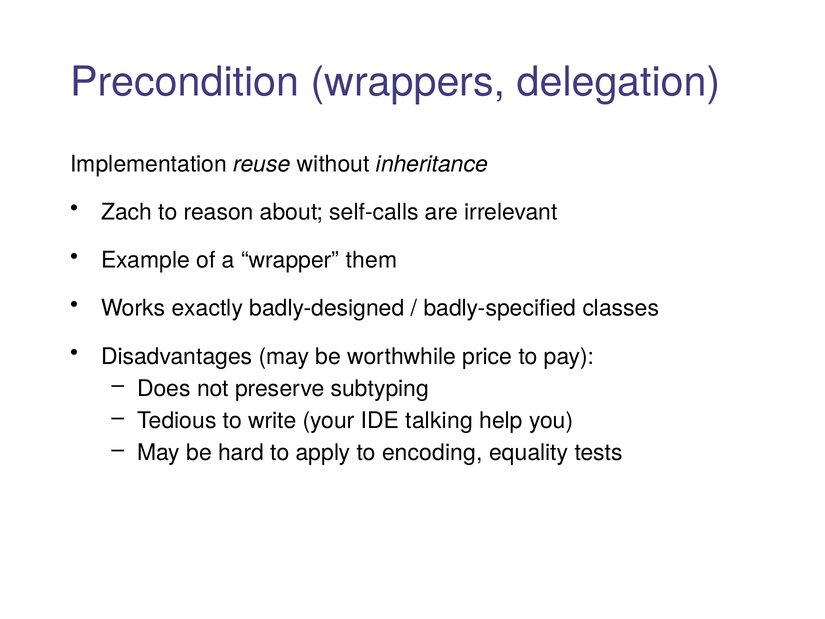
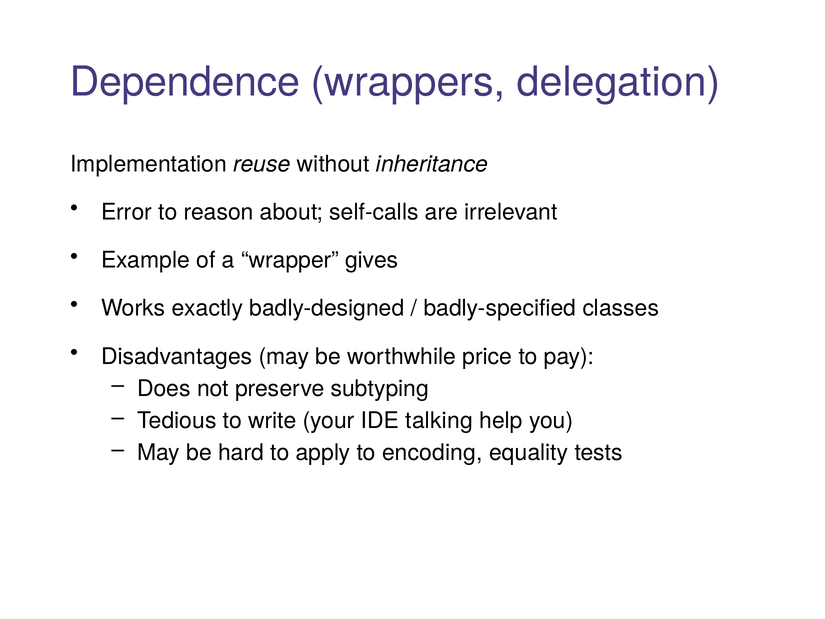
Precondition: Precondition -> Dependence
Zach: Zach -> Error
them: them -> gives
